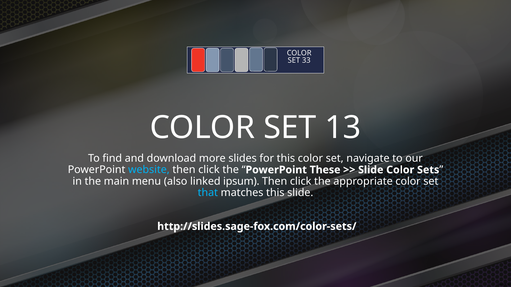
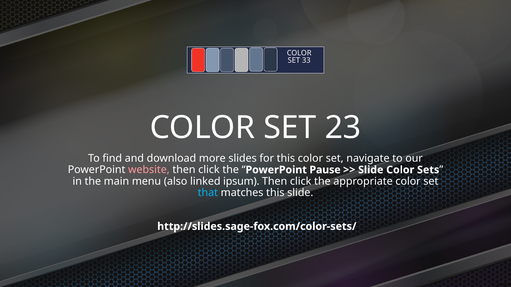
13: 13 -> 23
website colour: light blue -> pink
These: These -> Pause
